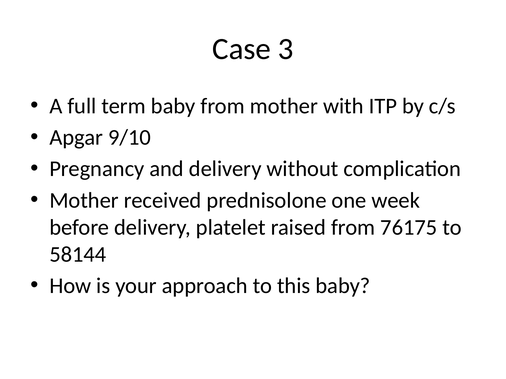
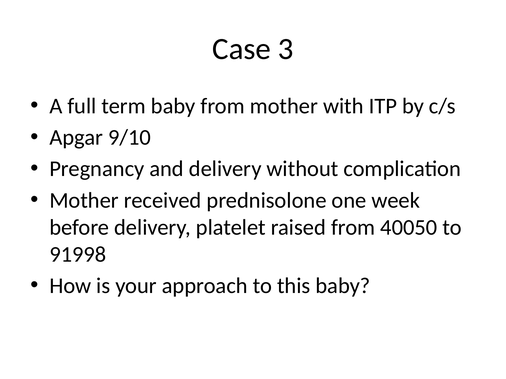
76175: 76175 -> 40050
58144: 58144 -> 91998
